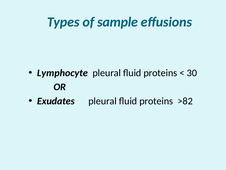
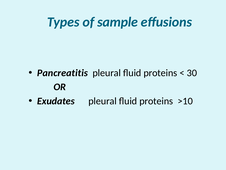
Lymphocyte: Lymphocyte -> Pancreatitis
>82: >82 -> >10
